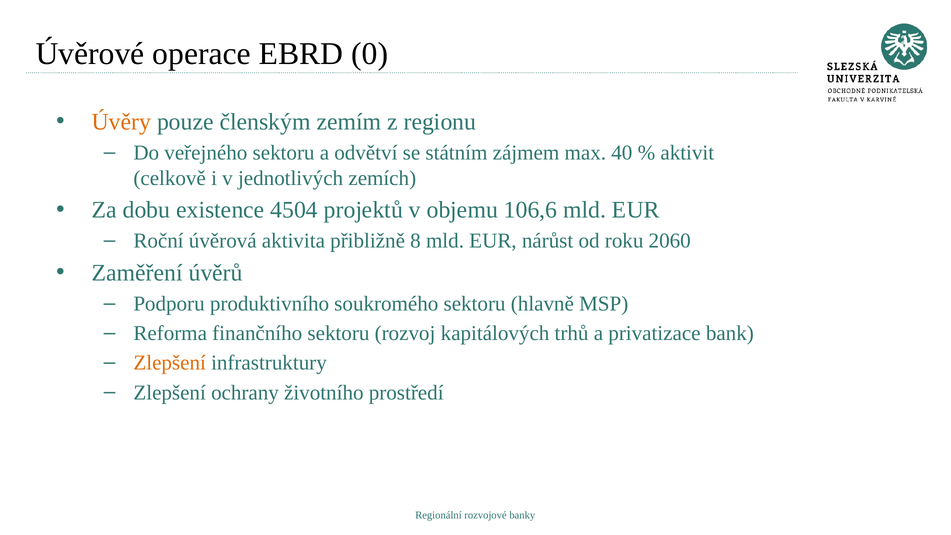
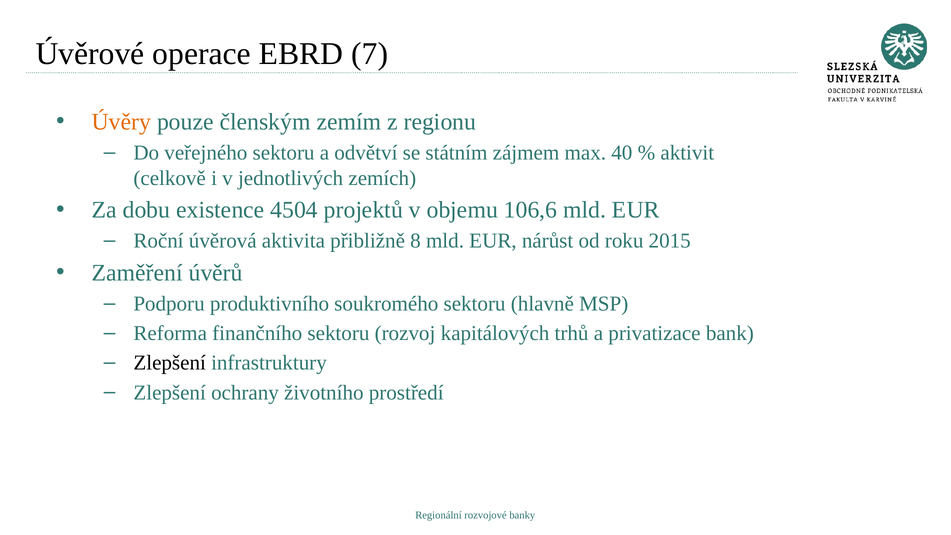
0: 0 -> 7
2060: 2060 -> 2015
Zlepšení at (170, 363) colour: orange -> black
